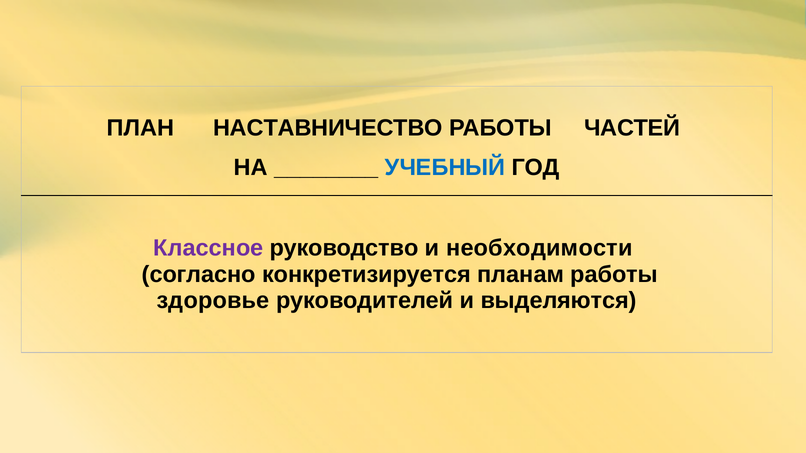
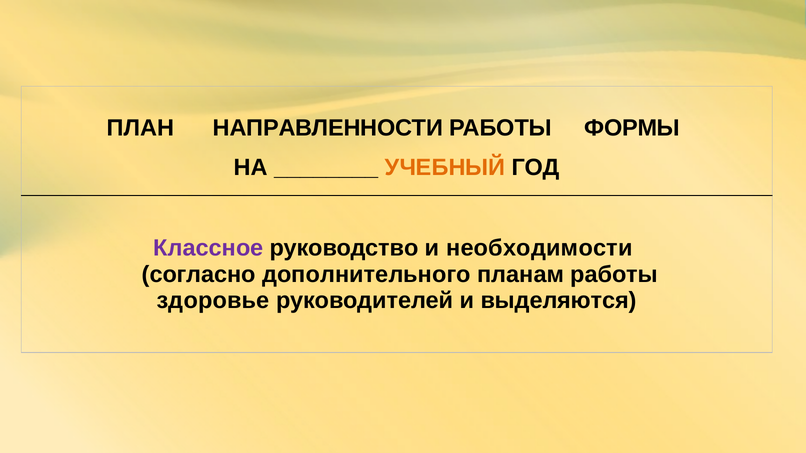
НАСТАВНИЧЕСТВО: НАСТАВНИЧЕСТВО -> НАПРАВЛЕННОСТИ
ЧАСТЕЙ: ЧАСТЕЙ -> ФОРМЫ
УЧЕБНЫЙ colour: blue -> orange
конкретизируется: конкретизируется -> дополнительного
